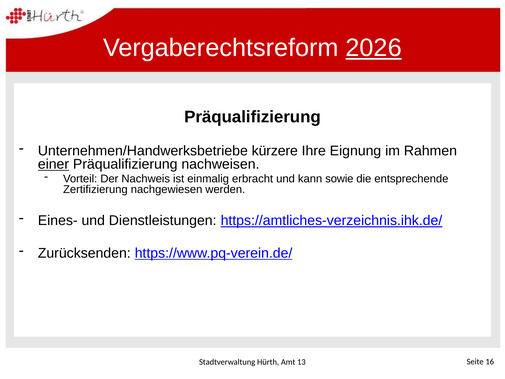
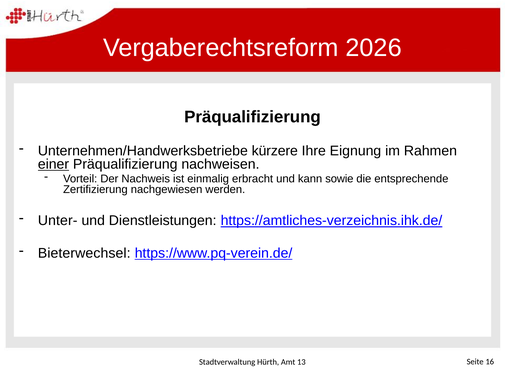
2026 underline: present -> none
Eines-: Eines- -> Unter-
Zurücksenden: Zurücksenden -> Bieterwechsel
